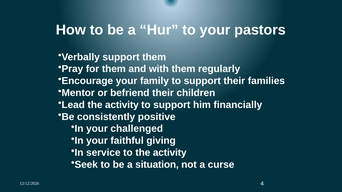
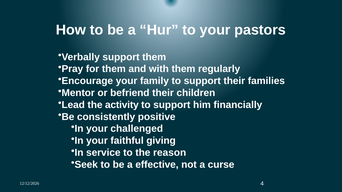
to the activity: activity -> reason
situation: situation -> effective
